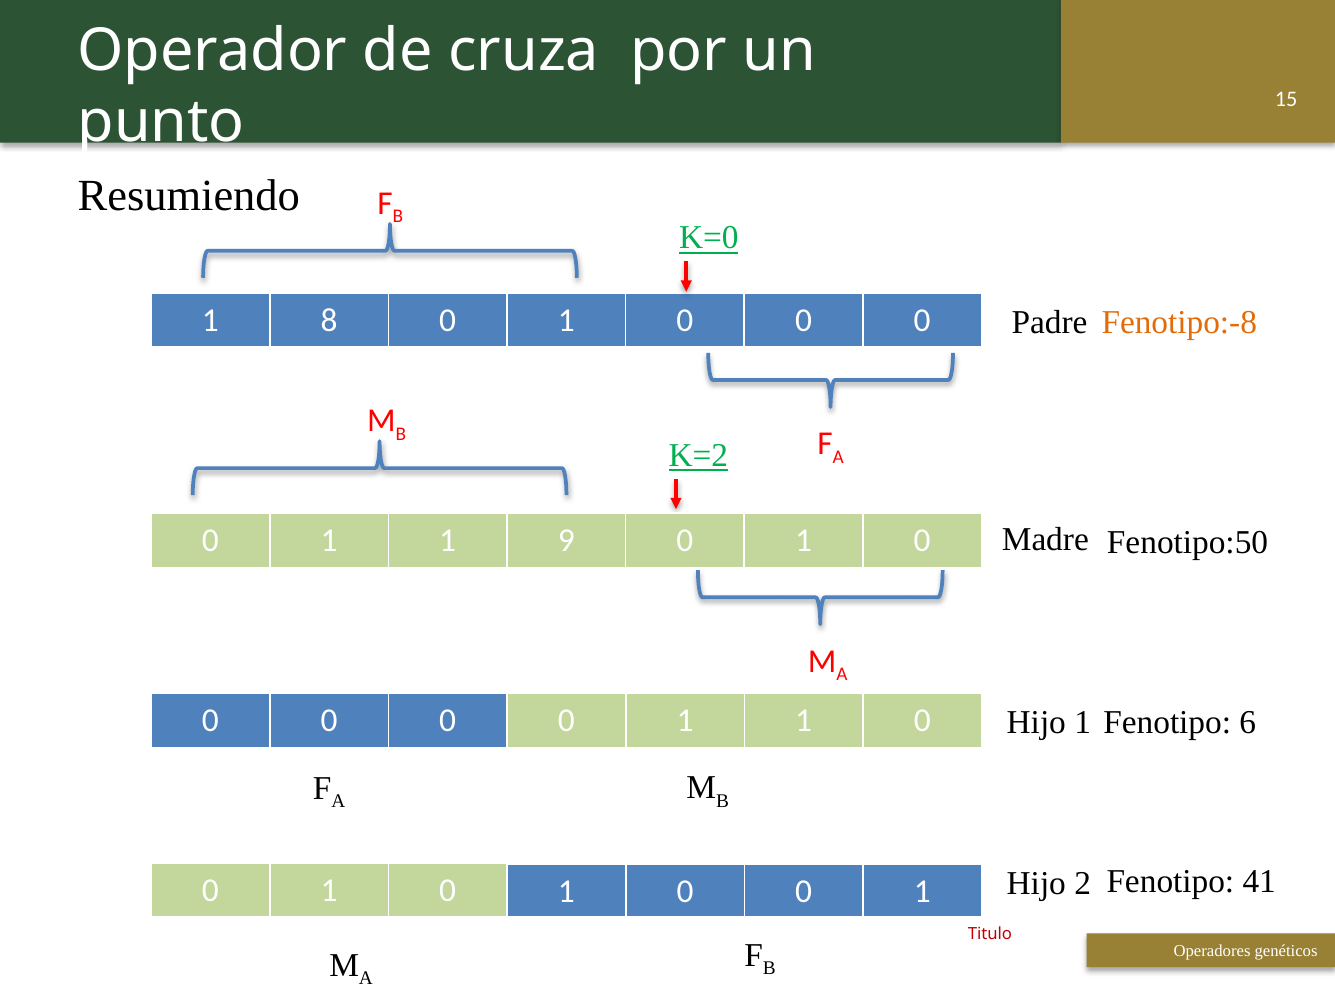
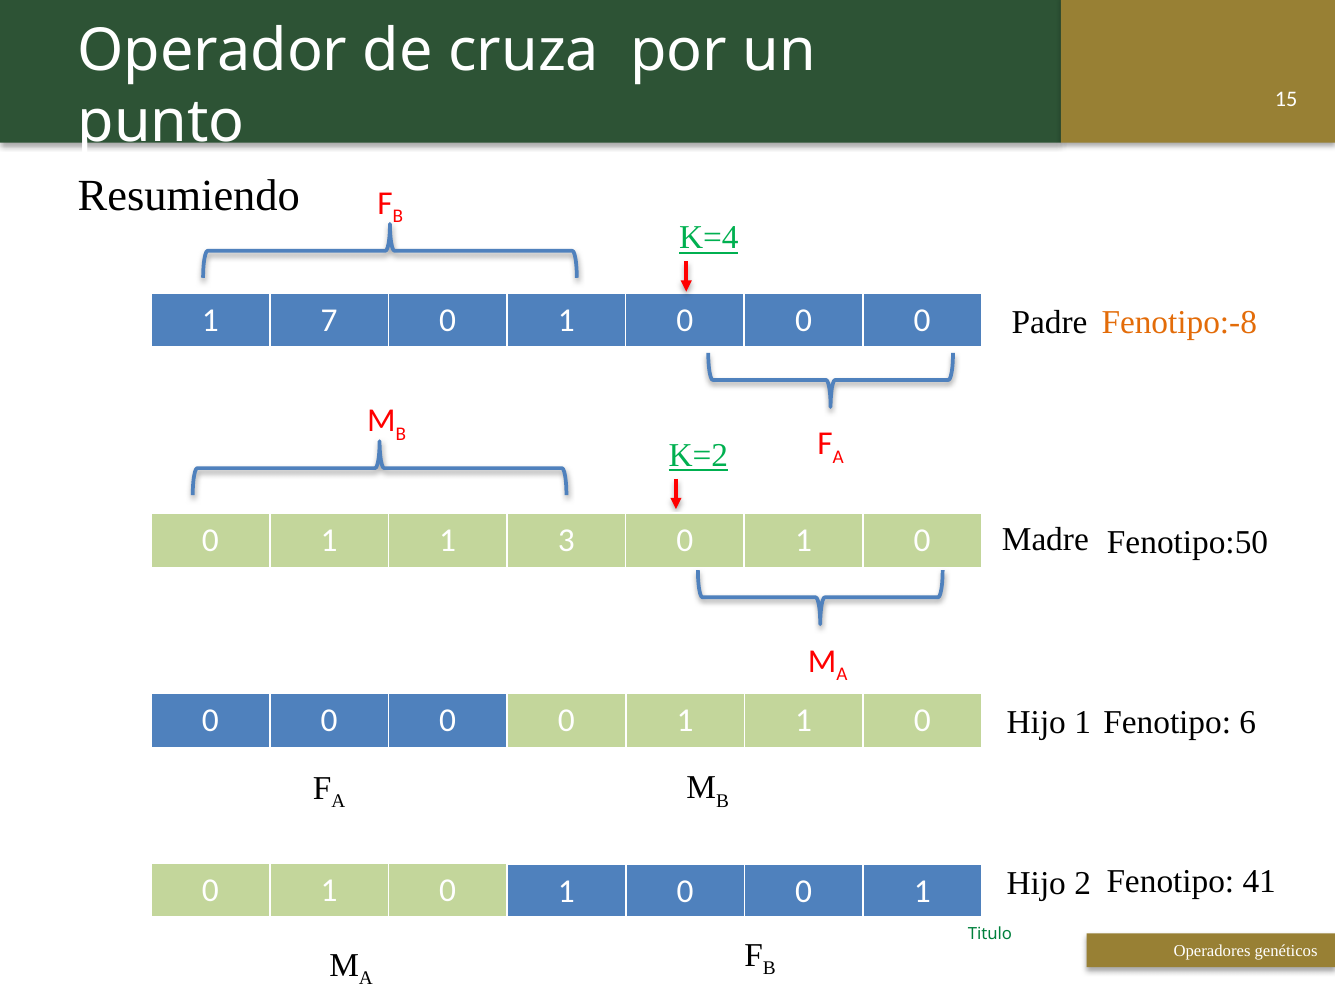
K=0: K=0 -> K=4
8: 8 -> 7
9: 9 -> 3
Titulo colour: red -> green
